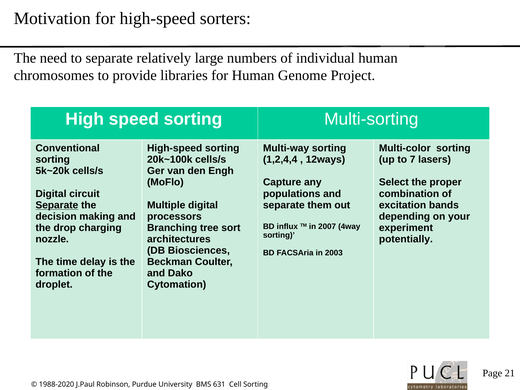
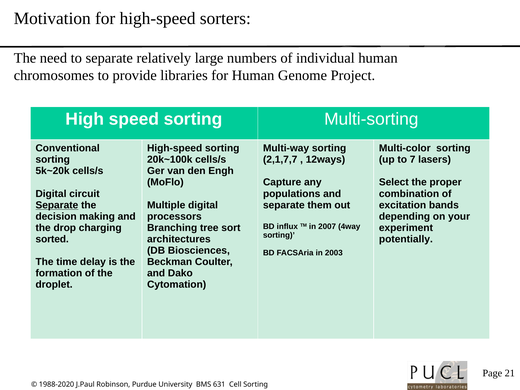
1,2,4,4: 1,2,4,4 -> 2,1,7,7
nozzle: nozzle -> sorted
